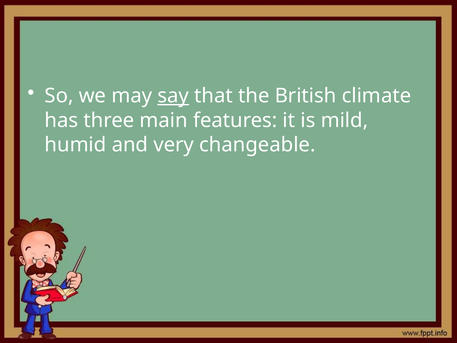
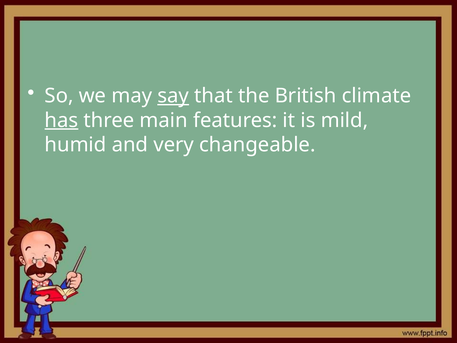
has underline: none -> present
